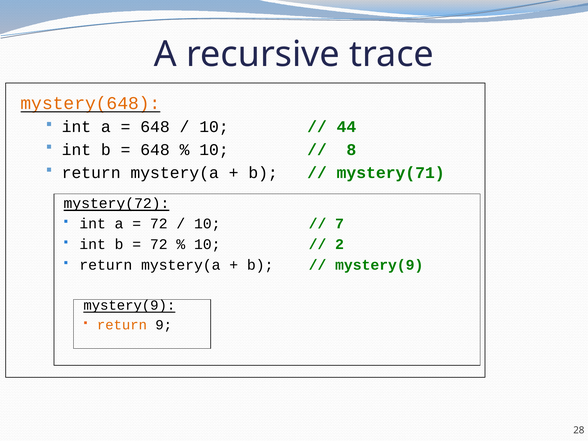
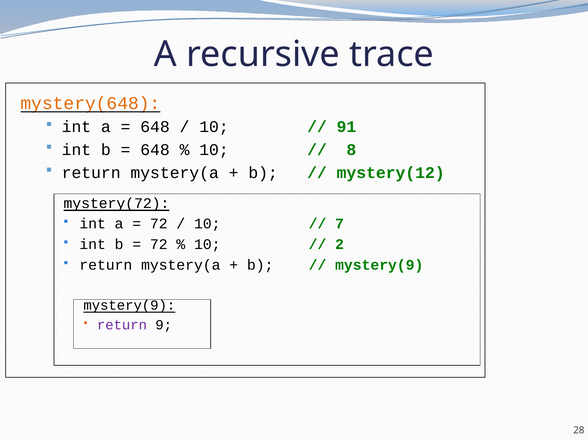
44: 44 -> 91
mystery(71: mystery(71 -> mystery(12
return at (122, 325) colour: orange -> purple
